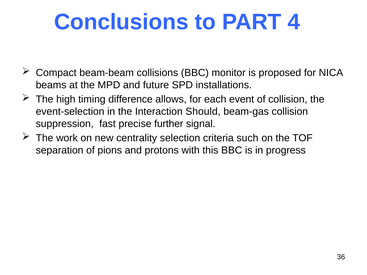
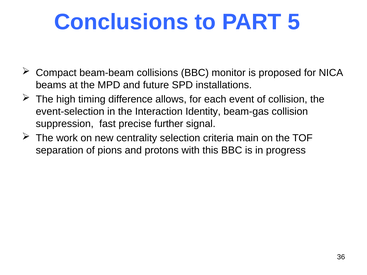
4: 4 -> 5
Should: Should -> Identity
such: such -> main
